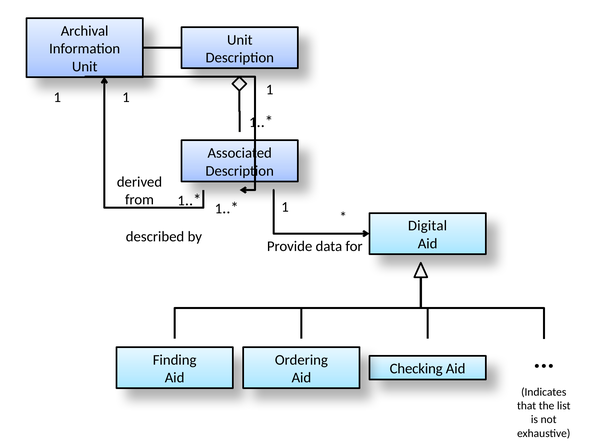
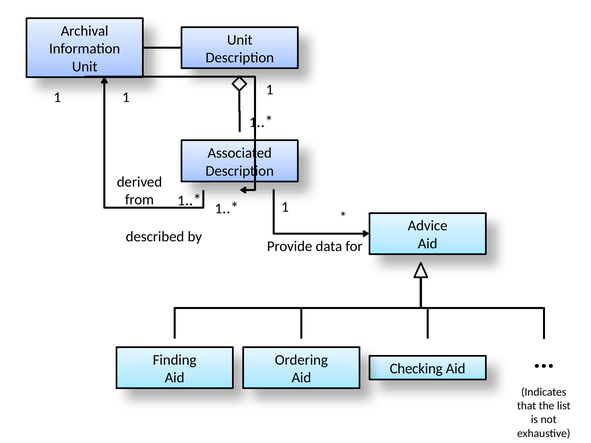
Digital: Digital -> Advice
